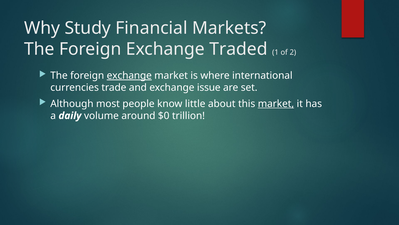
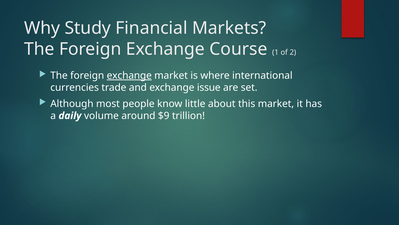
Traded: Traded -> Course
market at (276, 103) underline: present -> none
$0: $0 -> $9
